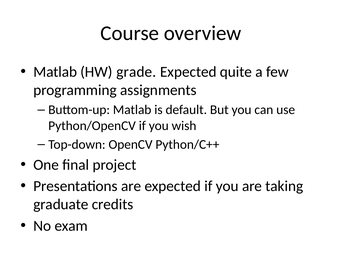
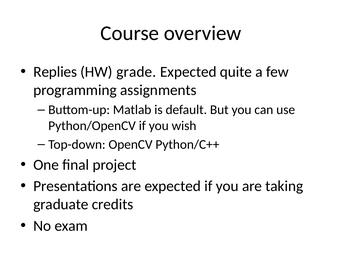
Matlab at (55, 72): Matlab -> Replies
